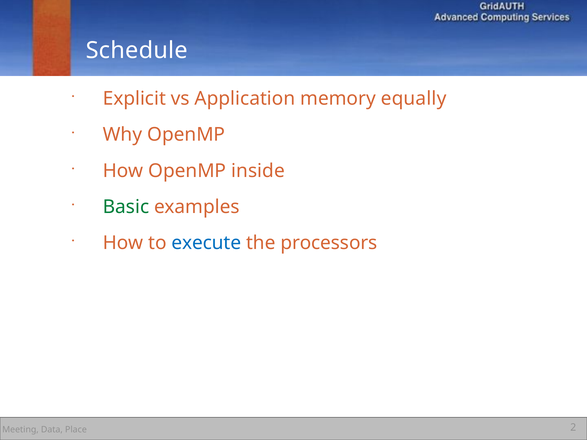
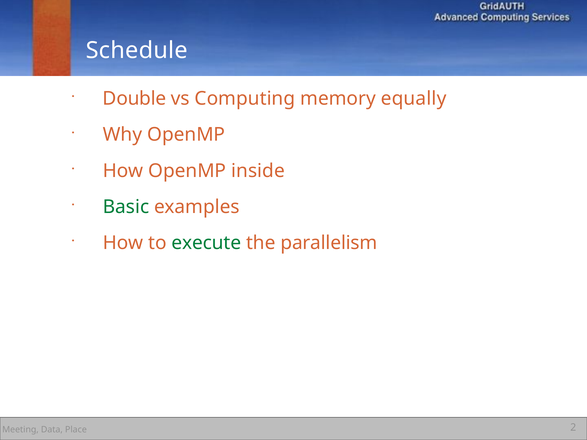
Explicit: Explicit -> Double
Application: Application -> Computing
execute colour: blue -> green
processors: processors -> parallelism
